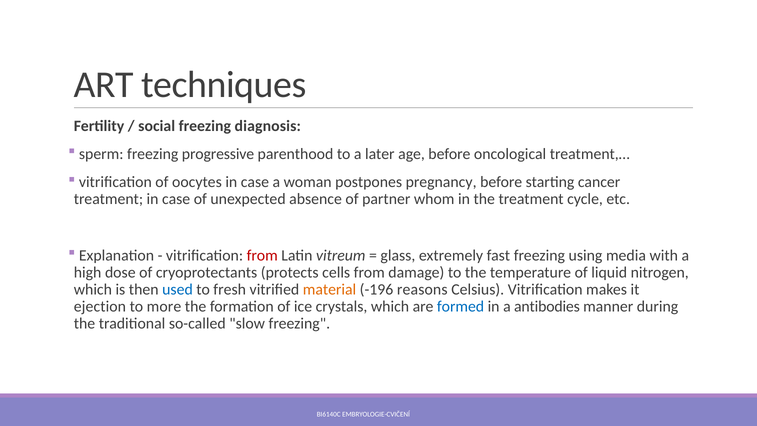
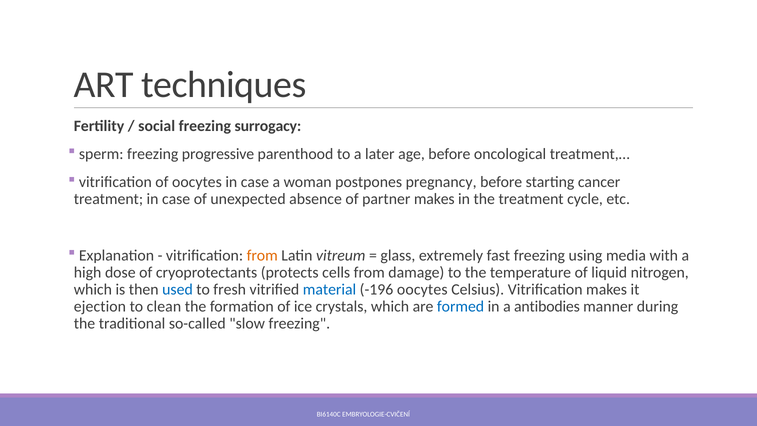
diagnosis: diagnosis -> surrogacy
partner whom: whom -> makes
from at (262, 255) colour: red -> orange
material colour: orange -> blue
-196 reasons: reasons -> oocytes
more: more -> clean
